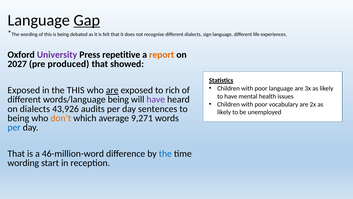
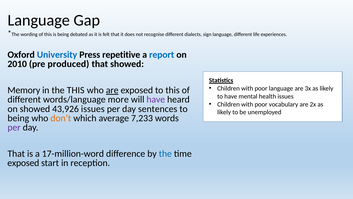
Gap underline: present -> none
University colour: purple -> blue
report colour: orange -> blue
2027: 2027 -> 2010
Exposed at (24, 90): Exposed -> Memory
to rich: rich -> this
words/language being: being -> more
on dialects: dialects -> showed
43,926 audits: audits -> issues
9,271: 9,271 -> 7,233
per at (14, 127) colour: blue -> purple
46-million-word: 46-million-word -> 17-million-word
wording at (23, 163): wording -> exposed
